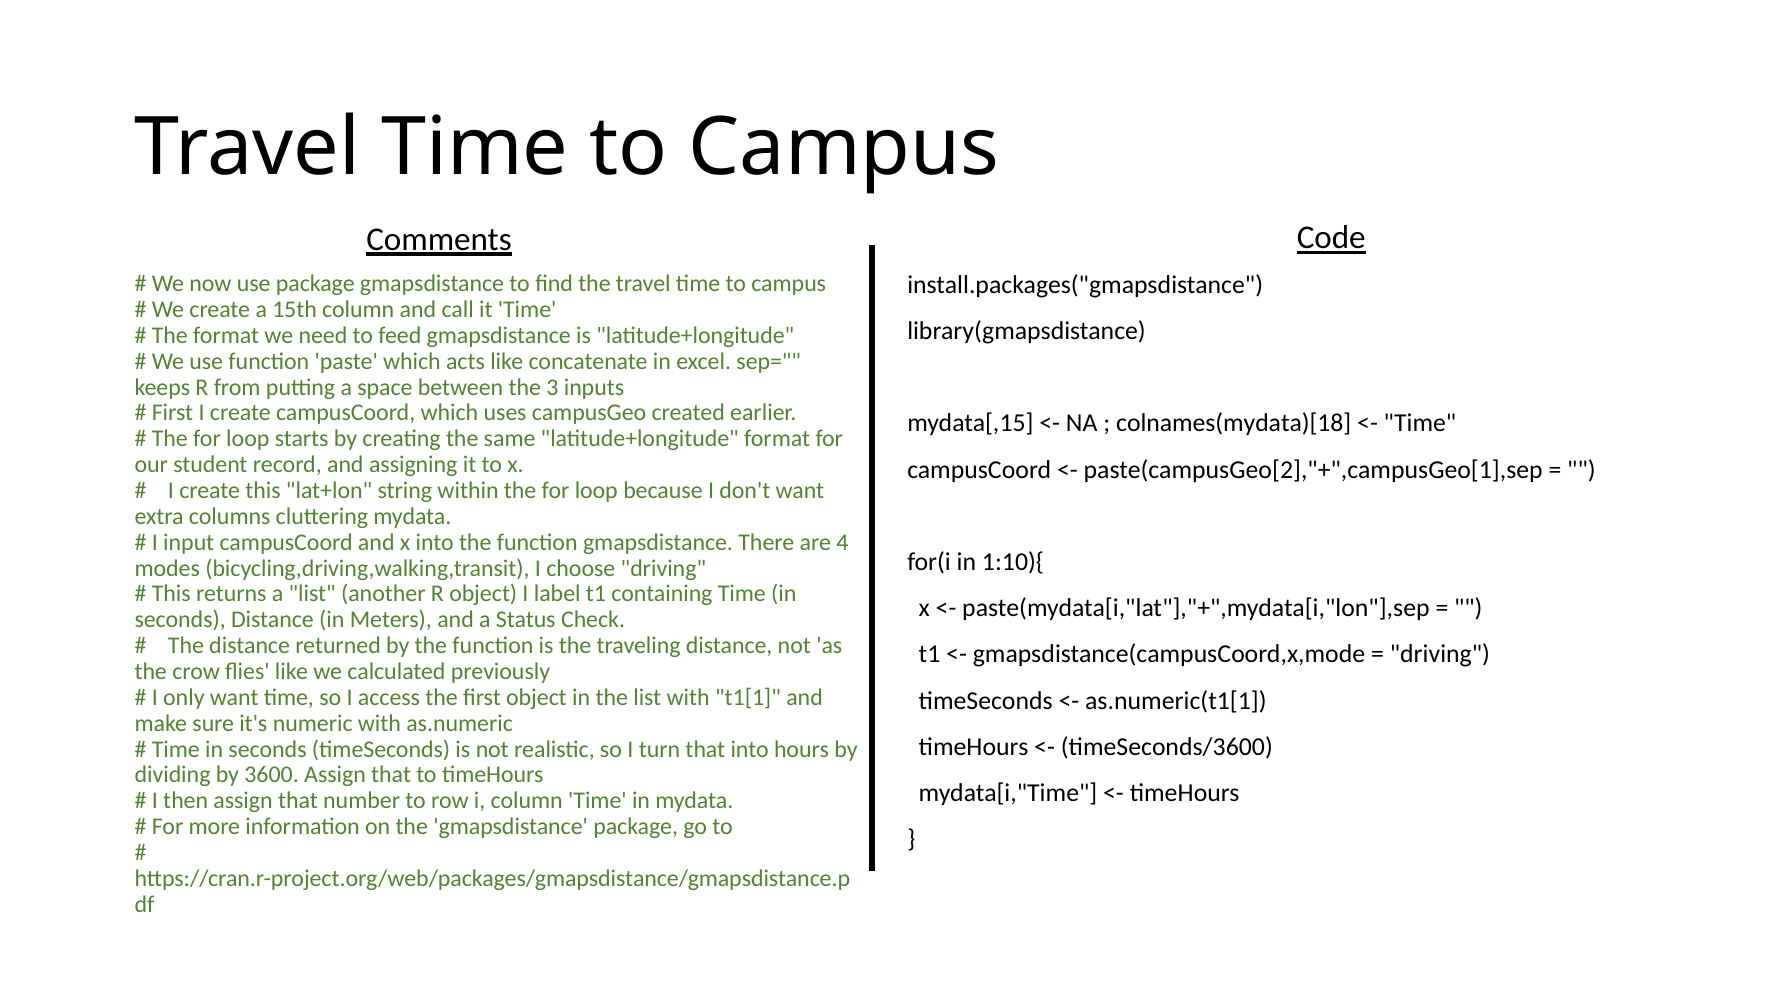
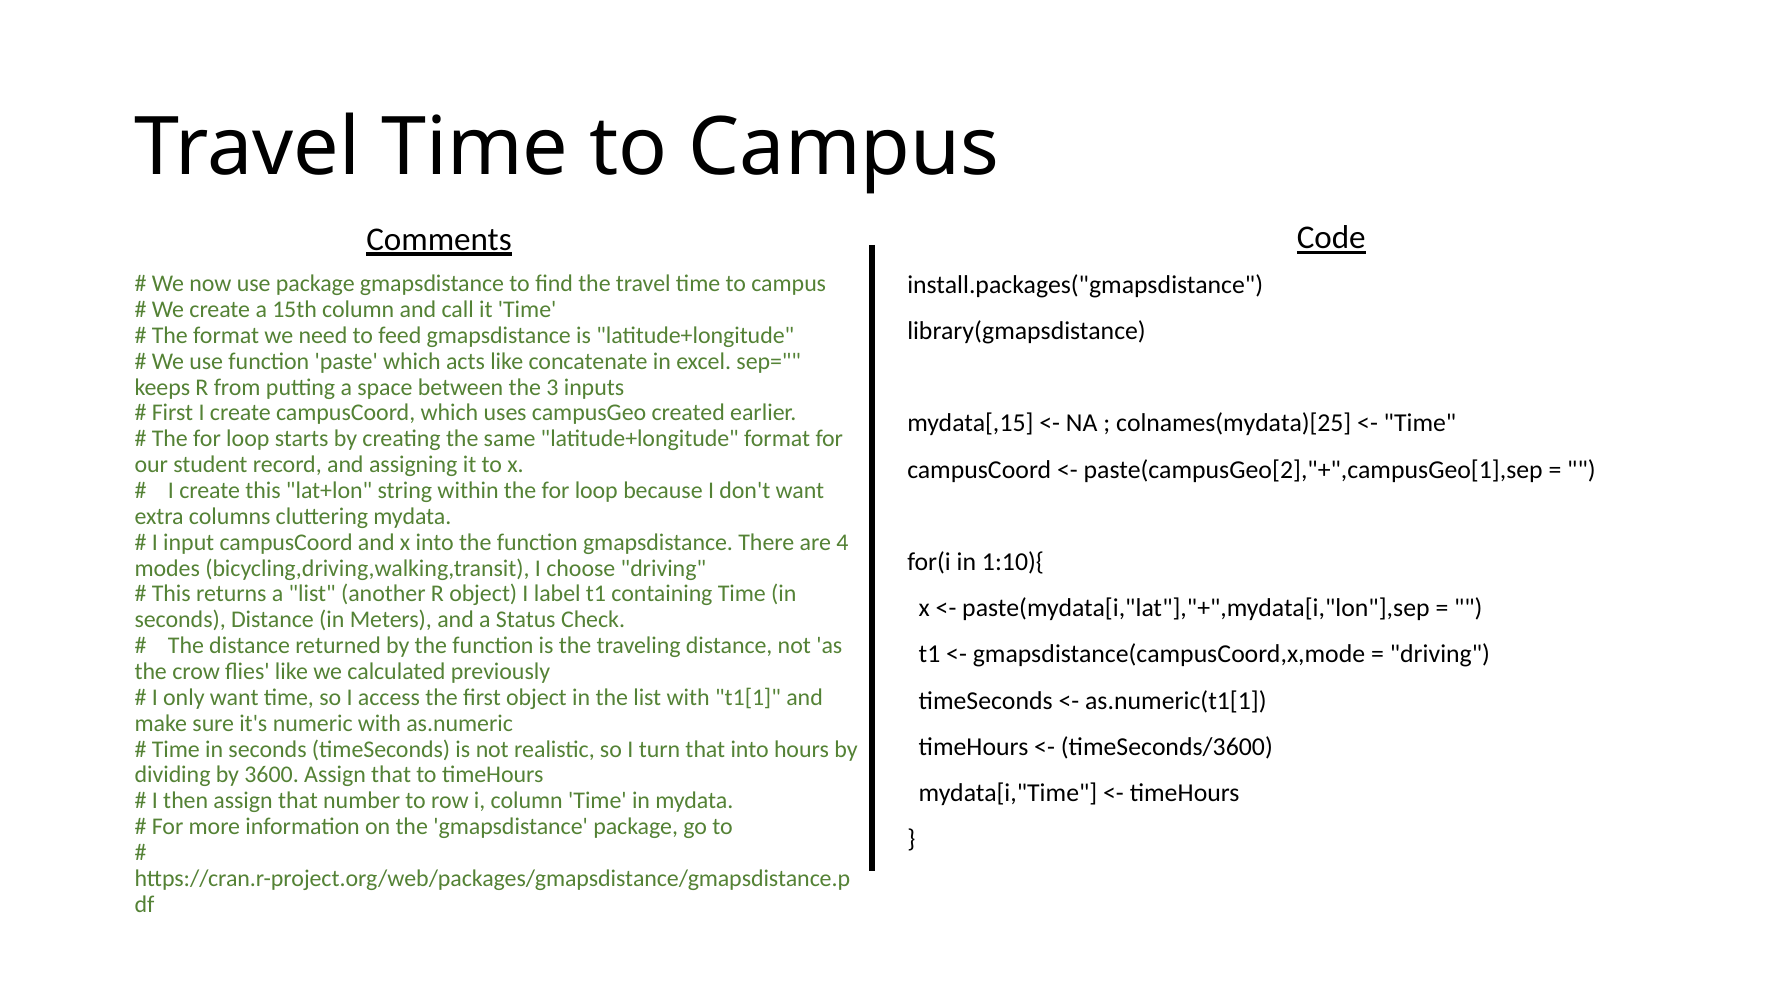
colnames(mydata)[18: colnames(mydata)[18 -> colnames(mydata)[25
